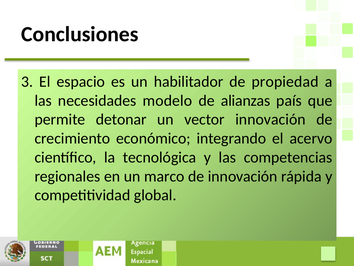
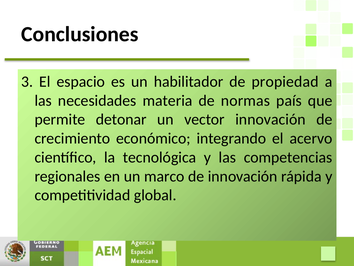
modelo: modelo -> materia
alianzas: alianzas -> normas
